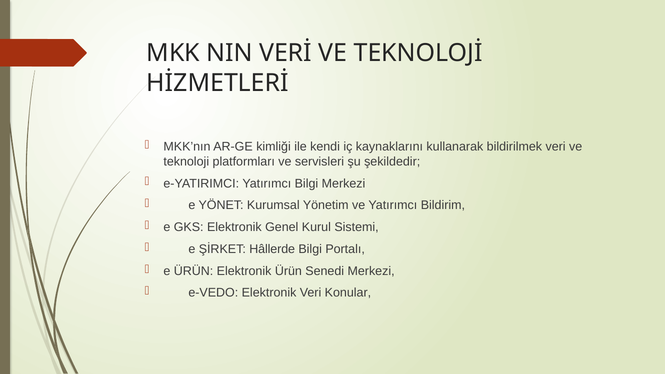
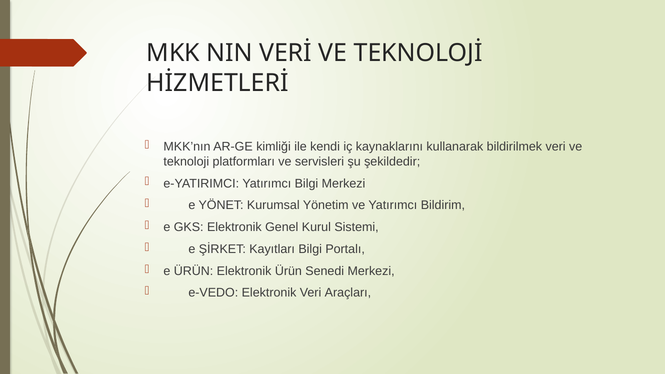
Hâllerde: Hâllerde -> Kayıtları
Konular: Konular -> Araçları
